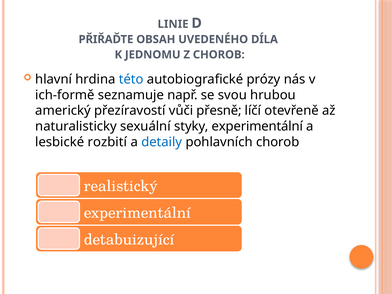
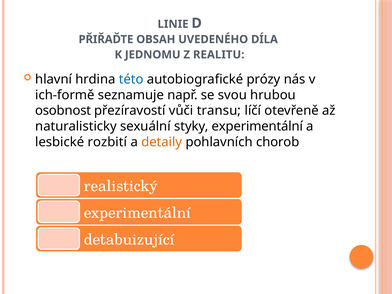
Z CHOROB: CHOROB -> REALITU
americký: americký -> osobnost
přesně: přesně -> transu
detaily colour: blue -> orange
